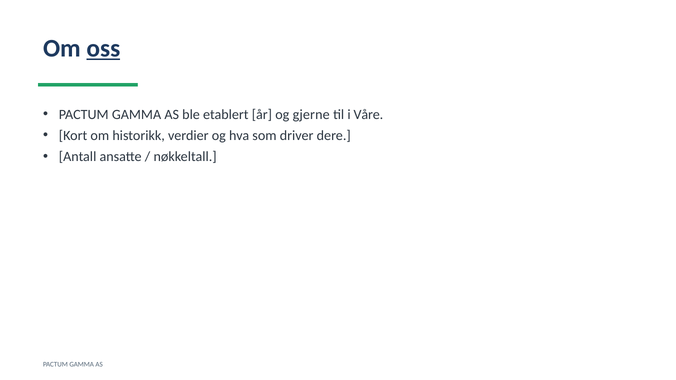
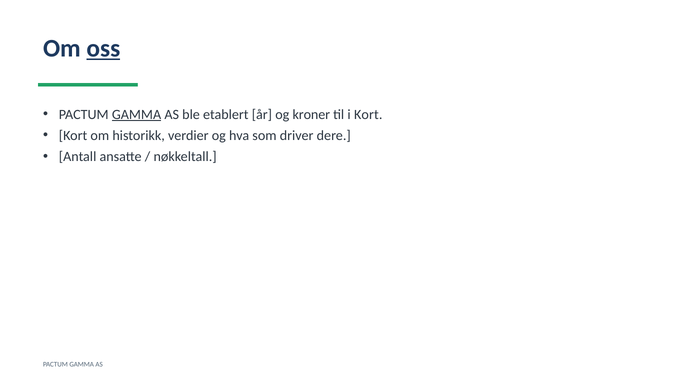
GAMMA at (137, 114) underline: none -> present
gjerne: gjerne -> kroner
i Våre: Våre -> Kort
